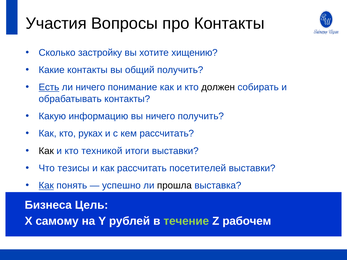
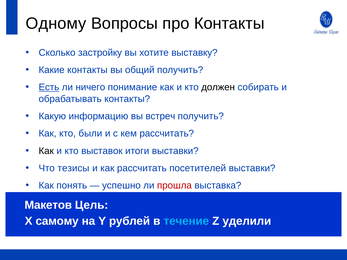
Участия: Участия -> Одному
хищению: хищению -> выставку
вы ничего: ничего -> встреч
руках: руках -> были
техникой: техникой -> выставок
Как at (46, 186) underline: present -> none
прошла colour: black -> red
Бизнеса: Бизнеса -> Макетов
течение colour: light green -> light blue
рабочем: рабочем -> уделили
